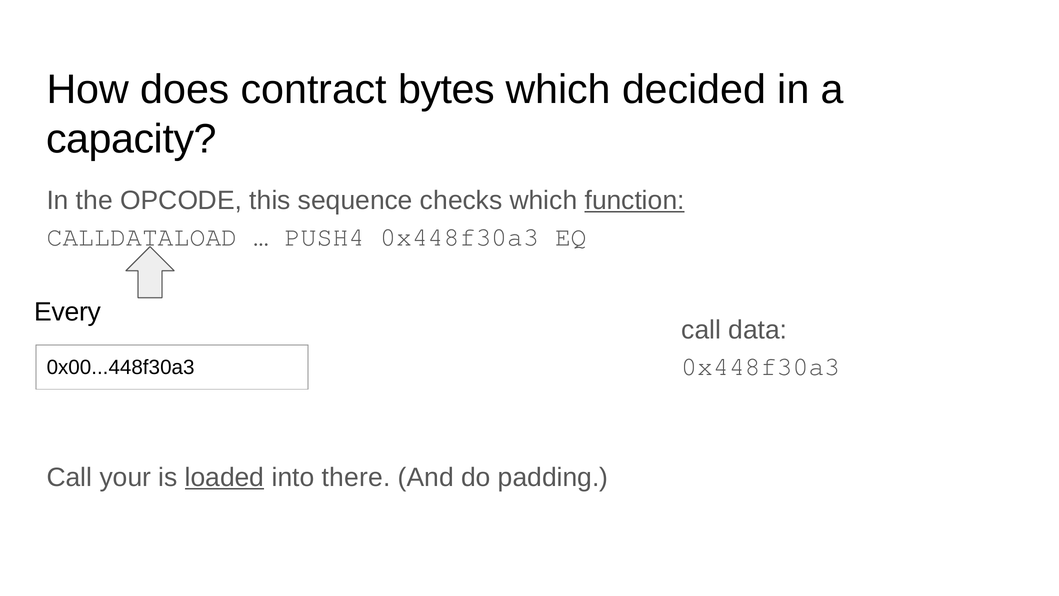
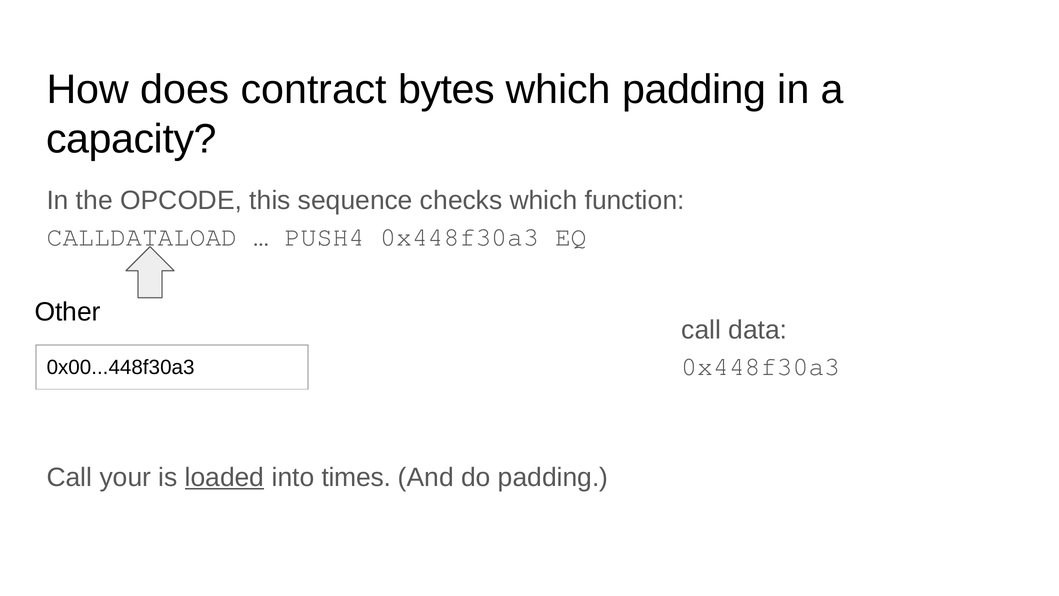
which decided: decided -> padding
function underline: present -> none
Every: Every -> Other
there: there -> times
